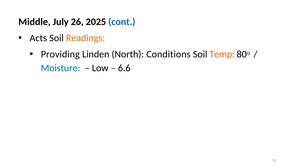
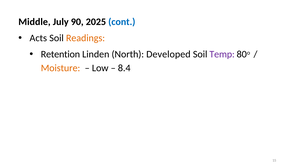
26: 26 -> 90
Providing: Providing -> Retention
Conditions: Conditions -> Developed
Temp colour: orange -> purple
Moisture colour: blue -> orange
6.6: 6.6 -> 8.4
